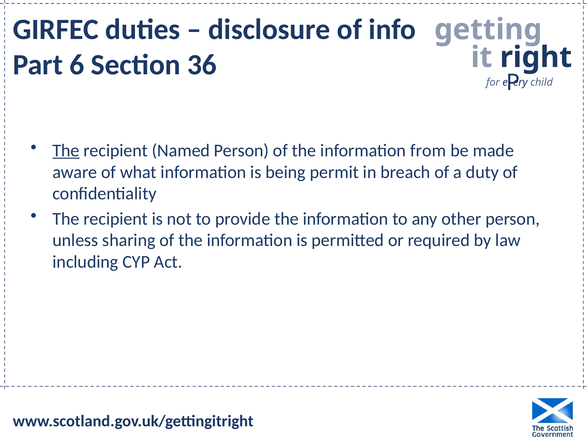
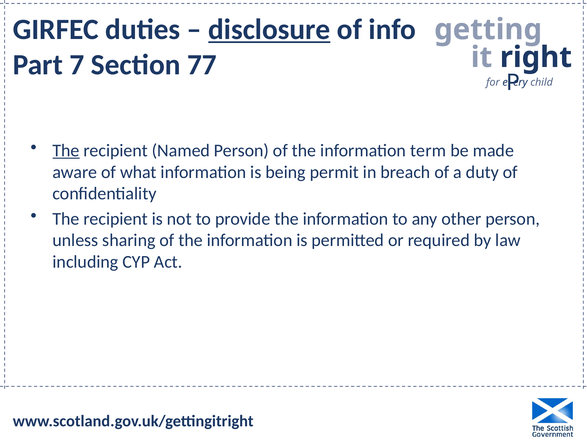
disclosure underline: none -> present
6: 6 -> 7
36: 36 -> 77
from: from -> term
